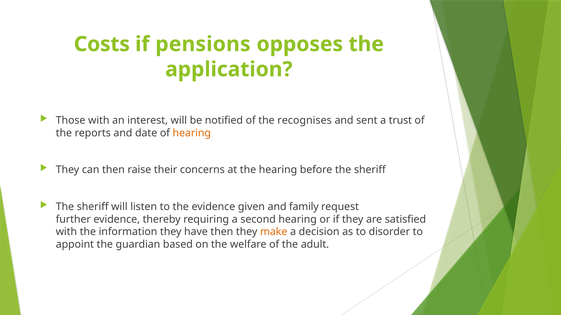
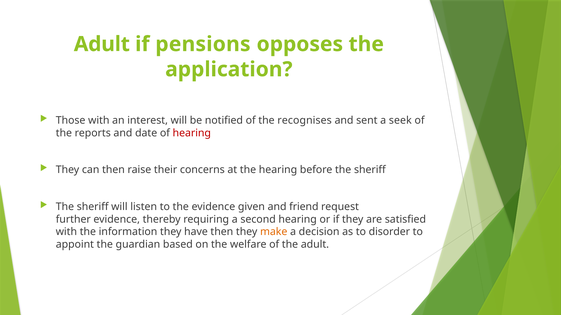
Costs at (102, 44): Costs -> Adult
trust: trust -> seek
hearing at (192, 133) colour: orange -> red
family: family -> friend
